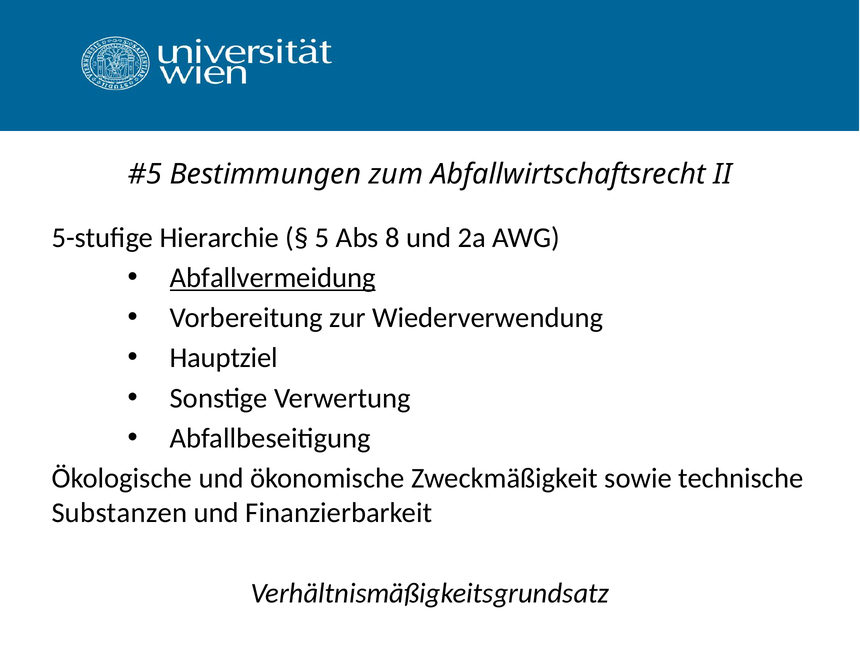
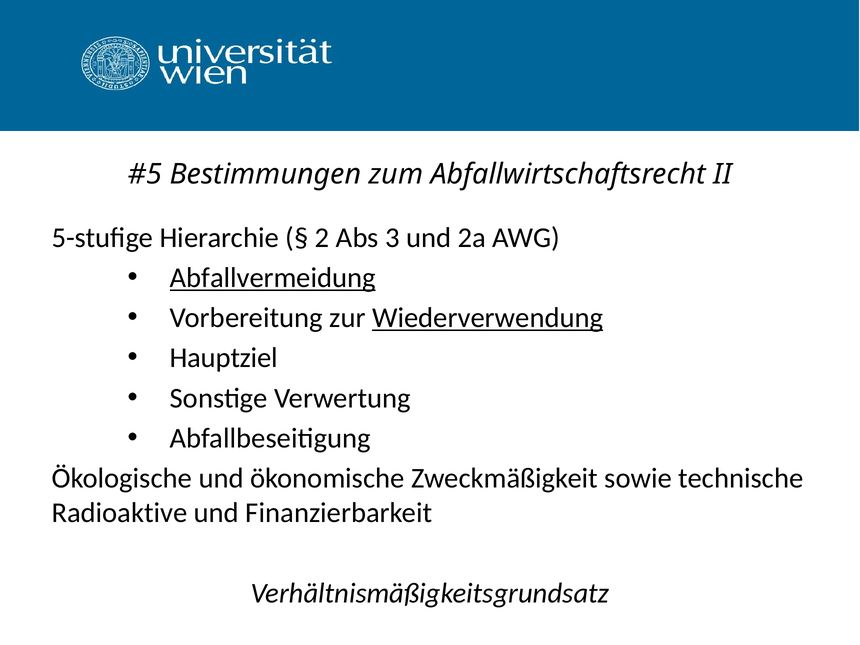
5: 5 -> 2
8: 8 -> 3
Wiederverwendung underline: none -> present
Substanzen: Substanzen -> Radioaktive
